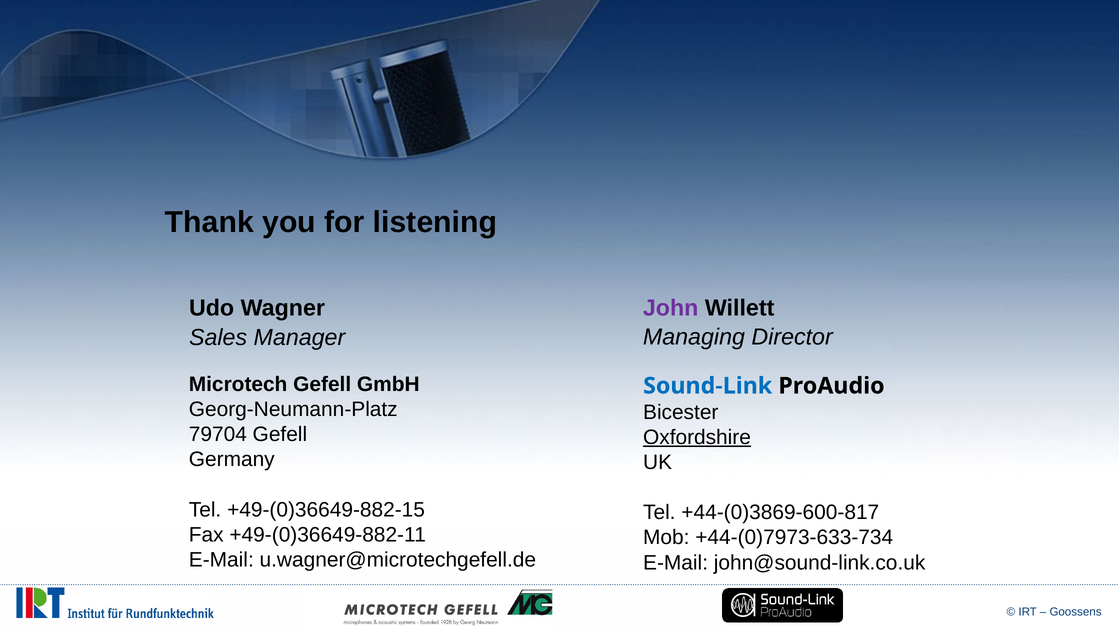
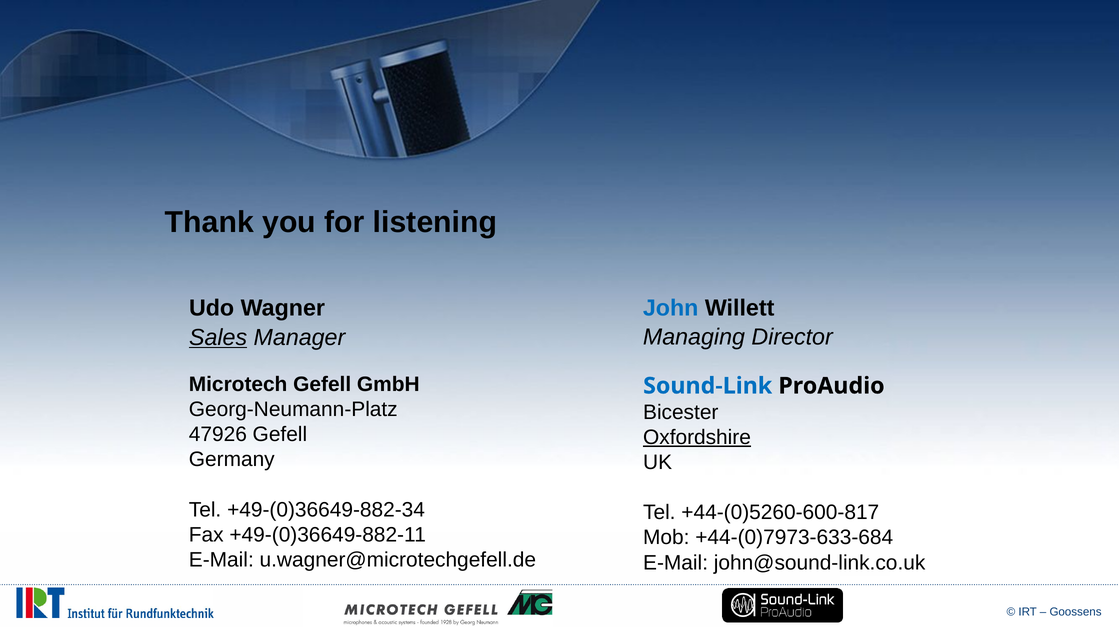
John colour: purple -> blue
Sales underline: none -> present
79704: 79704 -> 47926
+49-(0)36649-882-15: +49-(0)36649-882-15 -> +49-(0)36649-882-34
+44-(0)3869-600-817: +44-(0)3869-600-817 -> +44-(0)5260-600-817
+44-(0)7973-633-734: +44-(0)7973-633-734 -> +44-(0)7973-633-684
